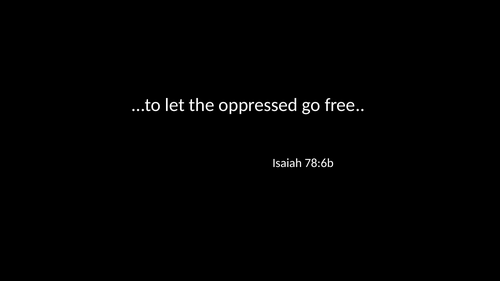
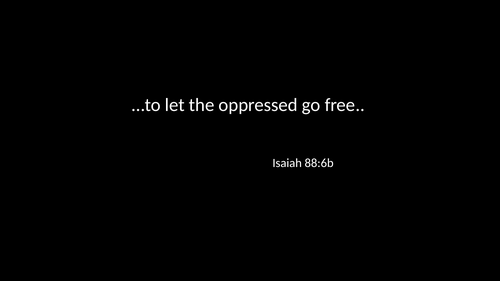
78:6b: 78:6b -> 88:6b
